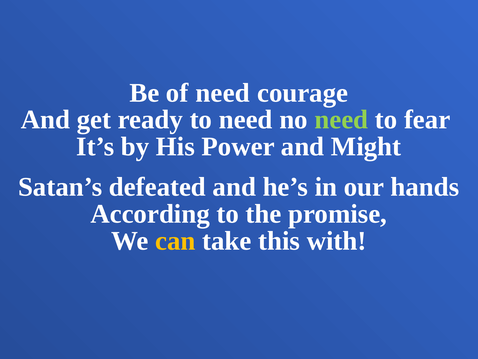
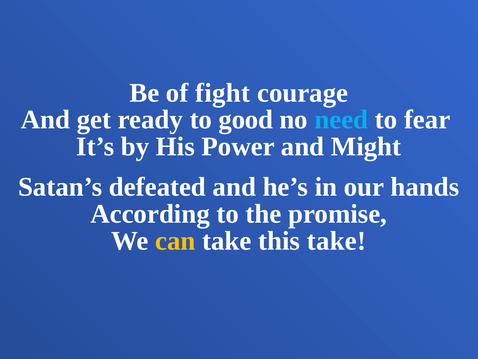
of need: need -> fight
to need: need -> good
need at (341, 120) colour: light green -> light blue
this with: with -> take
